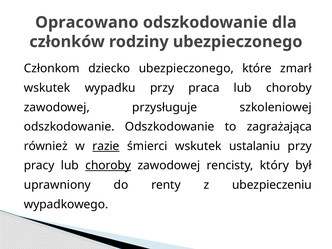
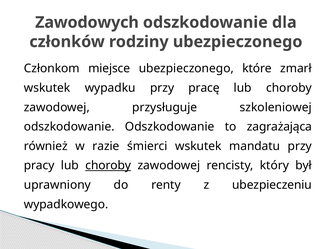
Opracowano: Opracowano -> Zawodowych
dziecko: dziecko -> miejsce
praca: praca -> pracę
razie underline: present -> none
ustalaniu: ustalaniu -> mandatu
